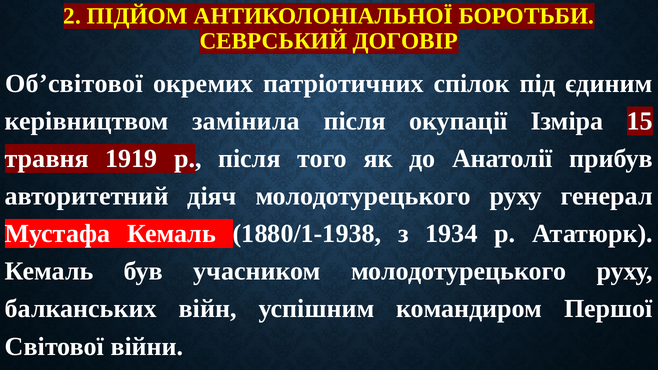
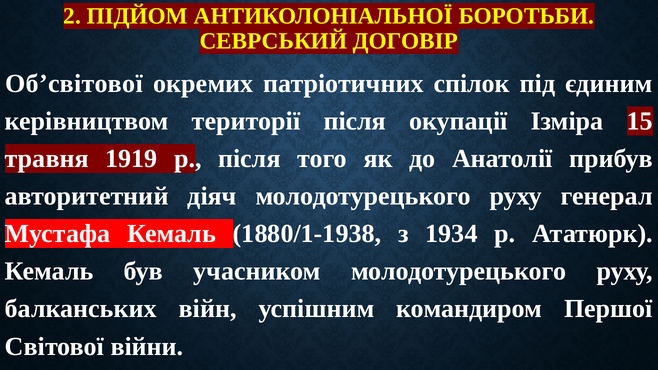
замінила: замінила -> території
